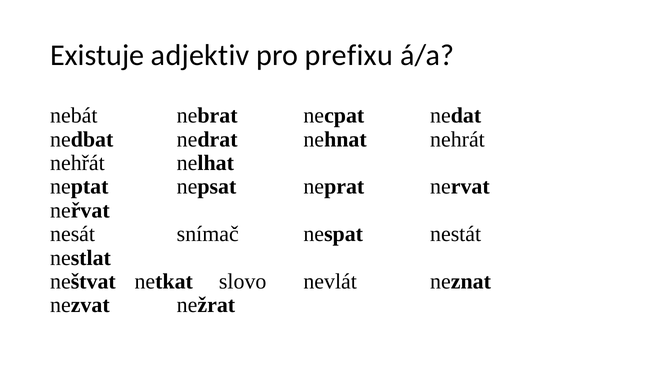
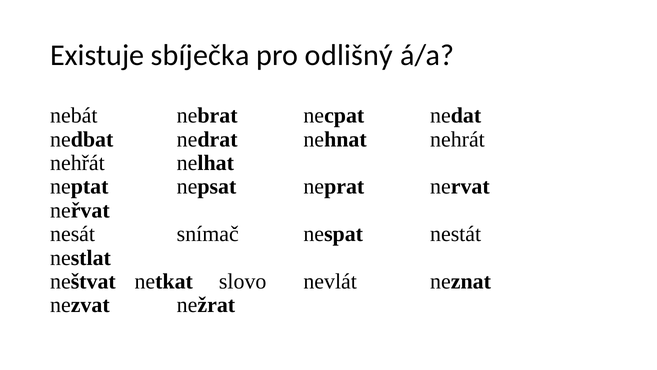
adjektiv: adjektiv -> sbíječka
prefixu: prefixu -> odlišný
